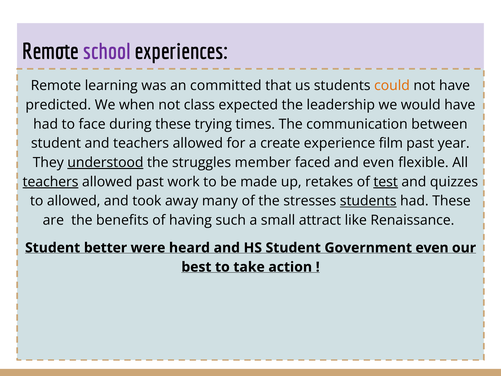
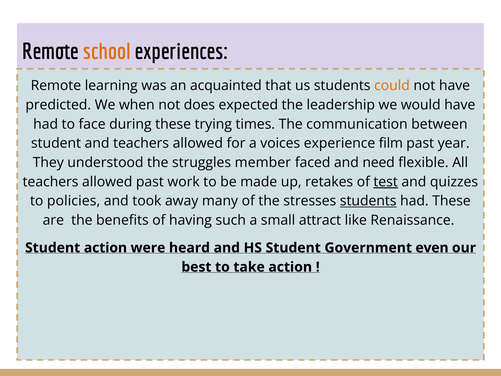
school colour: purple -> orange
committed: committed -> acquainted
class: class -> does
create: create -> voices
understood underline: present -> none
and even: even -> need
teachers at (51, 182) underline: present -> none
to allowed: allowed -> policies
Student better: better -> action
